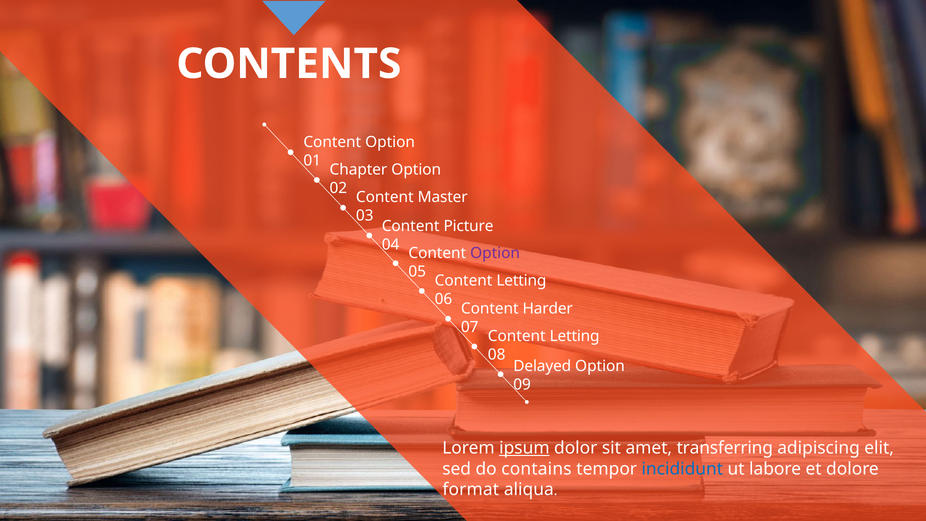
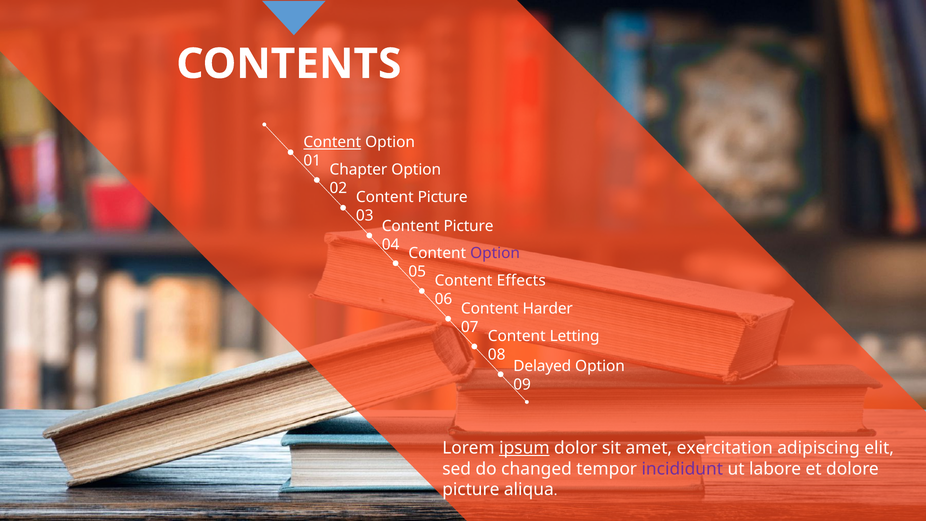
Content at (332, 142) underline: none -> present
Master at (443, 197): Master -> Picture
Letting at (521, 281): Letting -> Effects
transferring: transferring -> exercitation
contains: contains -> changed
incididunt colour: blue -> purple
format at (471, 490): format -> picture
